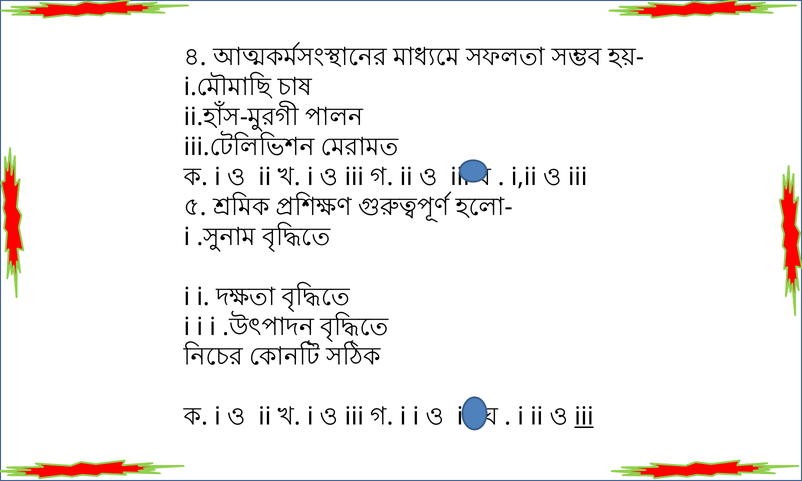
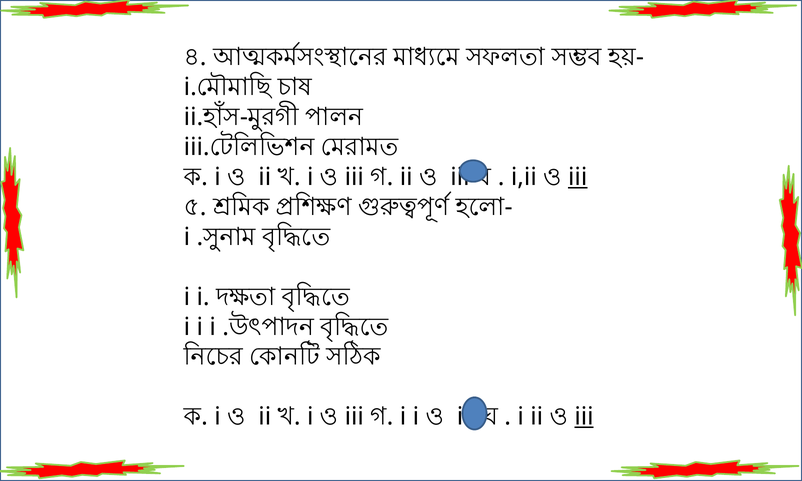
iii at (578, 177) underline: none -> present
